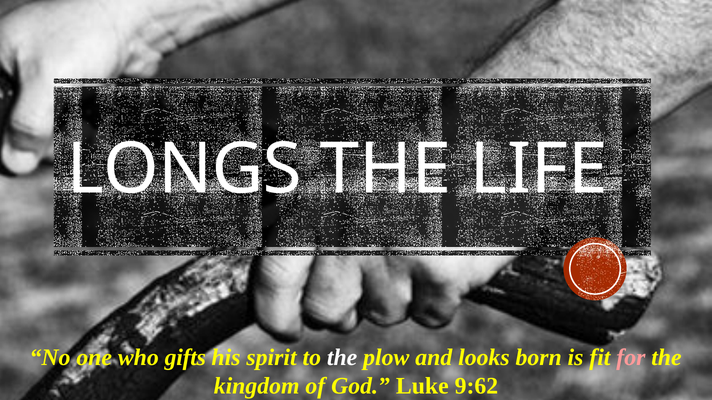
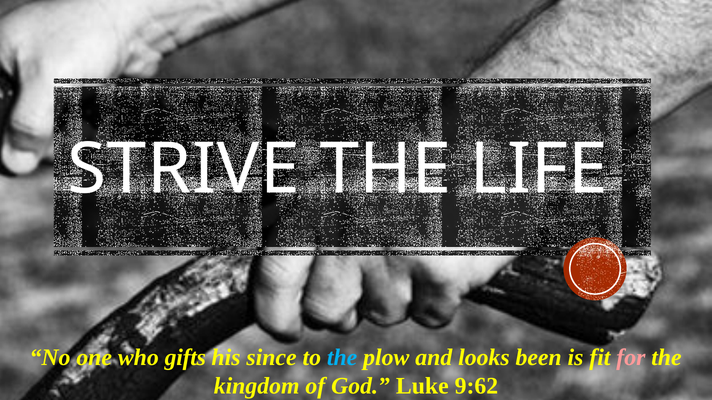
LONGS: LONGS -> STRIVE
spirit: spirit -> since
the at (342, 358) colour: white -> light blue
born: born -> been
